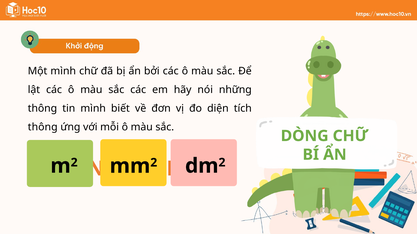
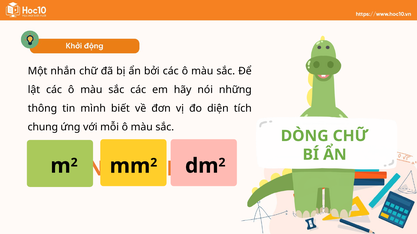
Một mình: mình -> nhắn
thông at (43, 127): thông -> chung
